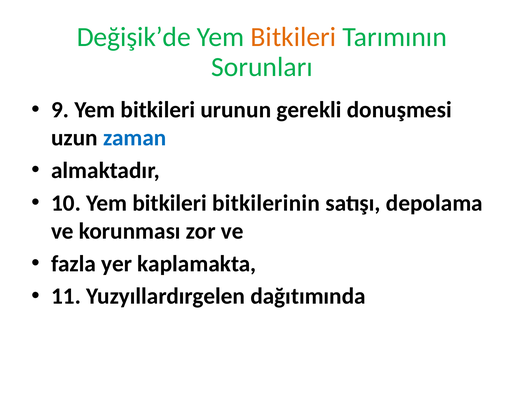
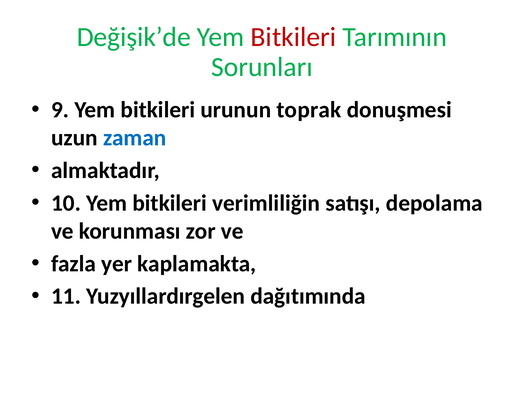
Bitkileri at (293, 37) colour: orange -> red
gerekli: gerekli -> toprak
bitkilerinin: bitkilerinin -> verimliliğin
